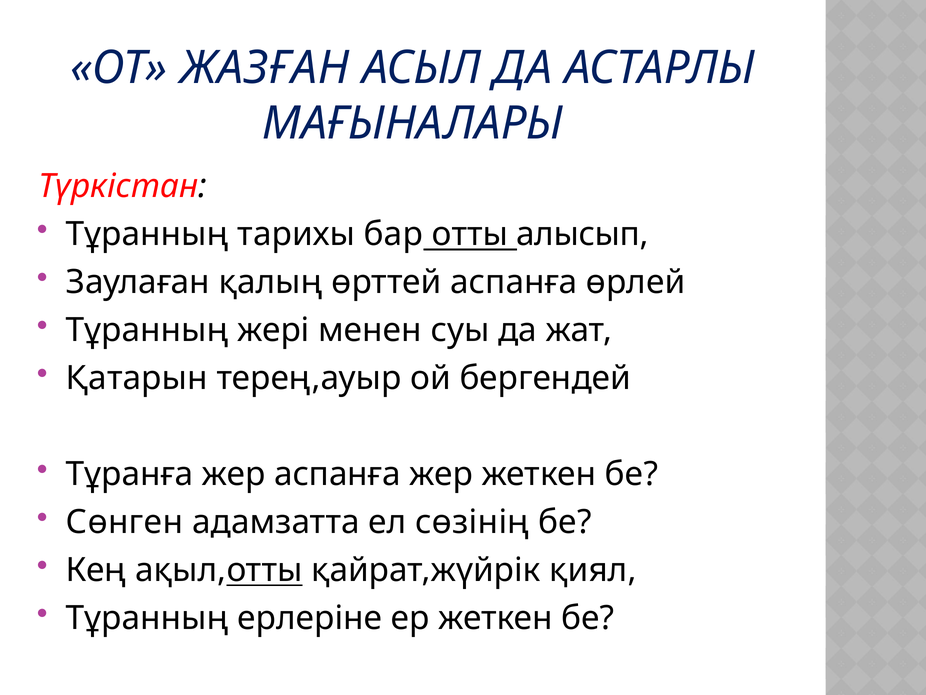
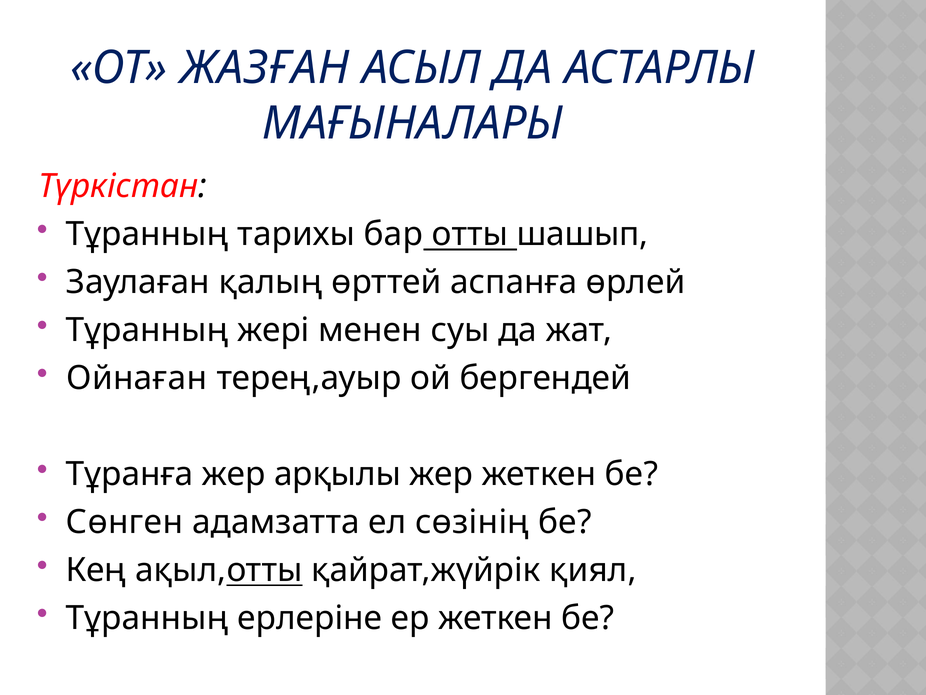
алысып: алысып -> шашып
Қатарын: Қатарын -> Ойнаған
жер аспанға: аспанға -> арқылы
